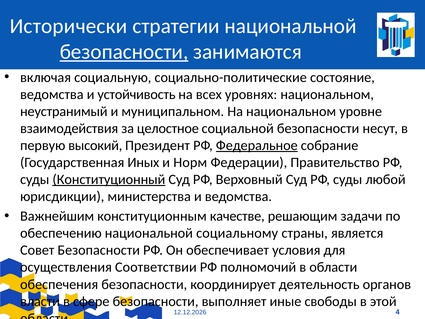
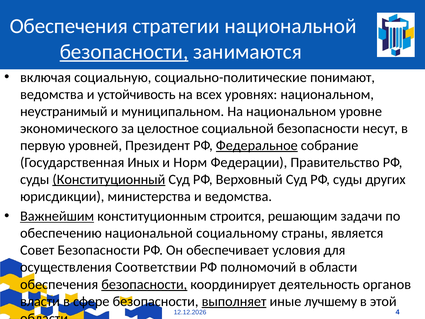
Исторически at (69, 26): Исторически -> Обеспечения
состояние: состояние -> понимают
взаимодействия: взаимодействия -> экономического
высокий: высокий -> уровней
любой: любой -> других
Важнейшим underline: none -> present
качестве: качестве -> строится
безопасности at (144, 284) underline: none -> present
выполняет underline: none -> present
свободы: свободы -> лучшему
